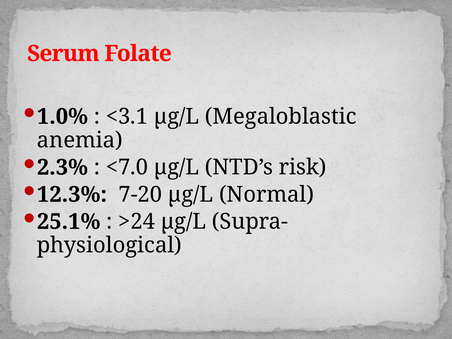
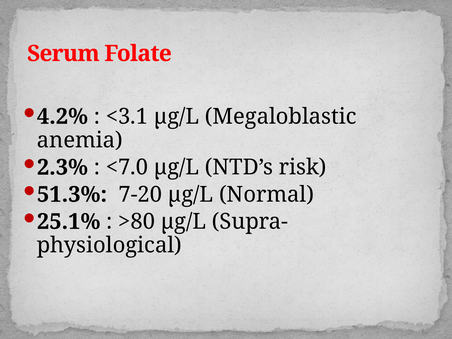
1.0%: 1.0% -> 4.2%
12.3%: 12.3% -> 51.3%
>24: >24 -> >80
